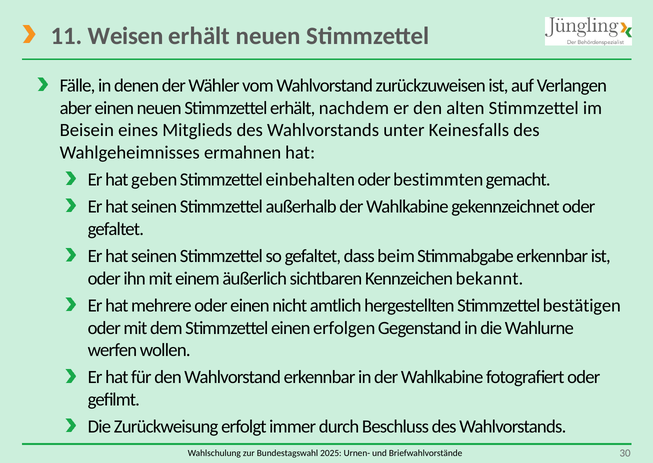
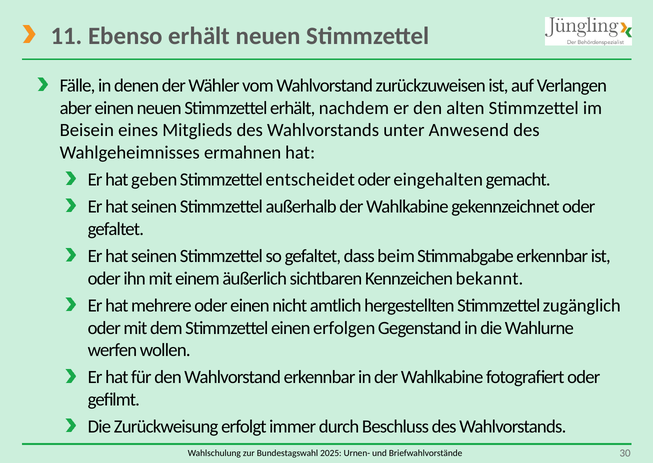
Weisen: Weisen -> Ebenso
Keinesfalls: Keinesfalls -> Anwesend
einbehalten: einbehalten -> entscheidet
bestimmten: bestimmten -> eingehalten
bestätigen: bestätigen -> zugänglich
